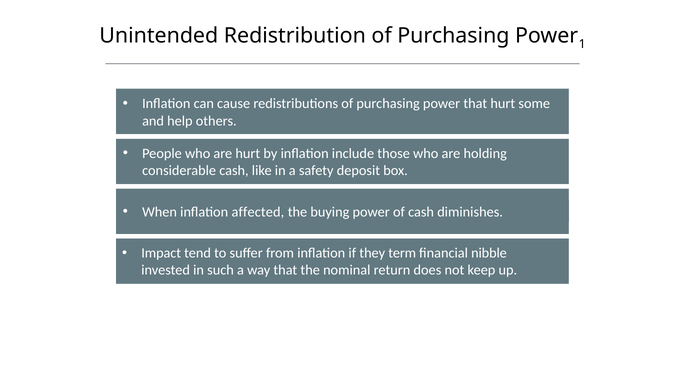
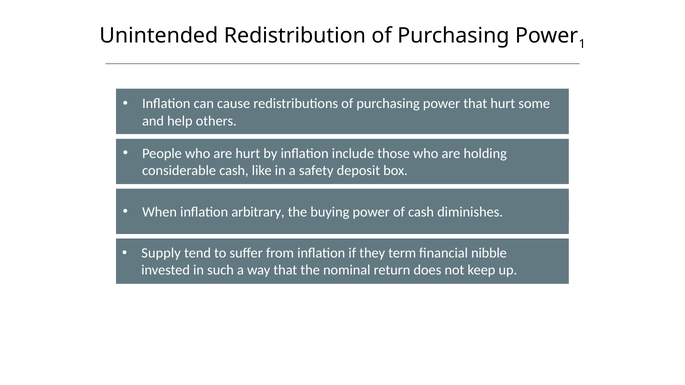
affected: affected -> arbitrary
Impact: Impact -> Supply
